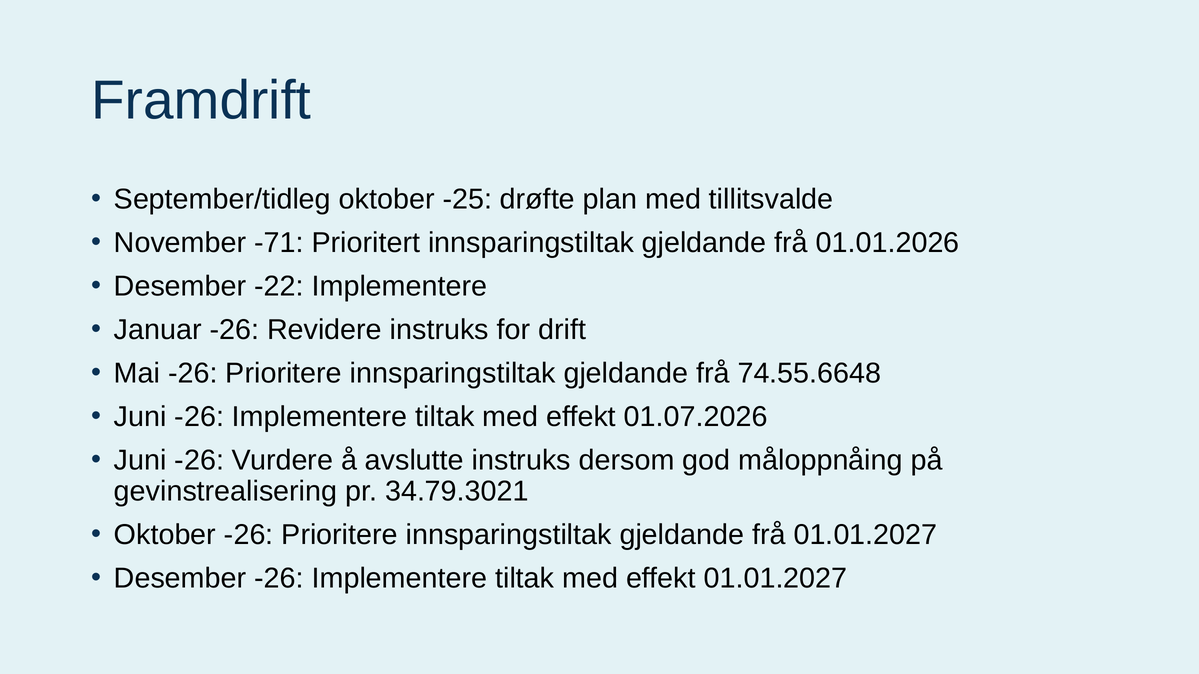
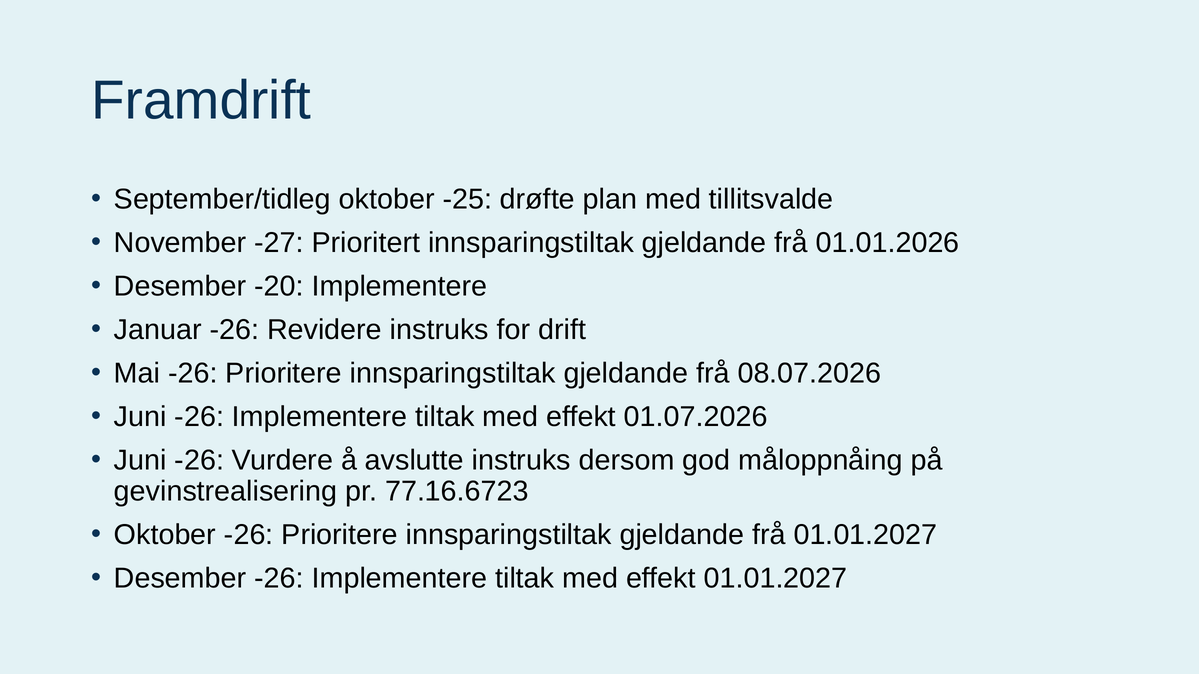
-71: -71 -> -27
-22: -22 -> -20
74.55.6648: 74.55.6648 -> 08.07.2026
34.79.3021: 34.79.3021 -> 77.16.6723
